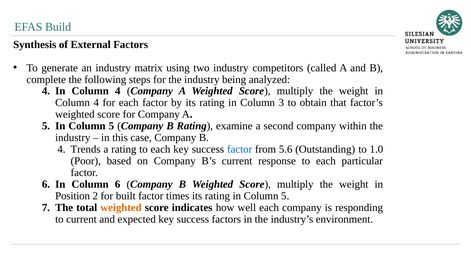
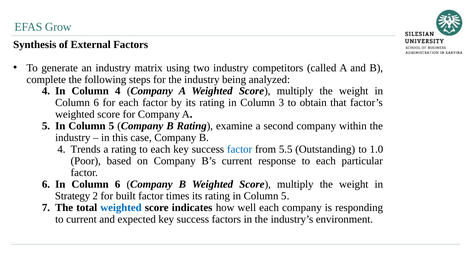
Build: Build -> Grow
4 at (96, 103): 4 -> 6
5.6: 5.6 -> 5.5
Position: Position -> Strategy
weighted at (121, 208) colour: orange -> blue
